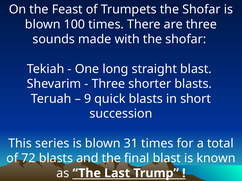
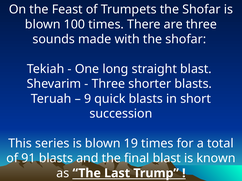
31: 31 -> 19
72: 72 -> 91
